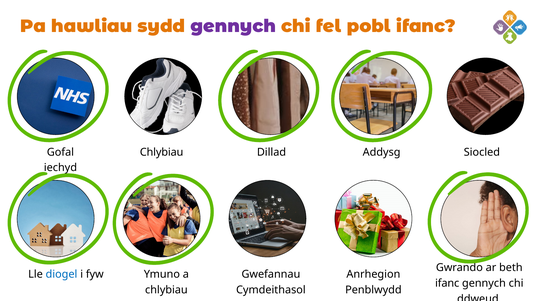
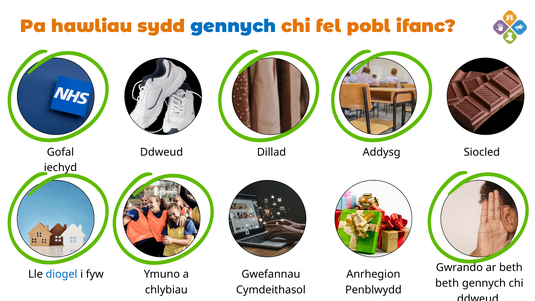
gennych at (233, 26) colour: purple -> blue
Chlybiau at (162, 152): Chlybiau -> Ddweud
ifanc at (447, 283): ifanc -> beth
